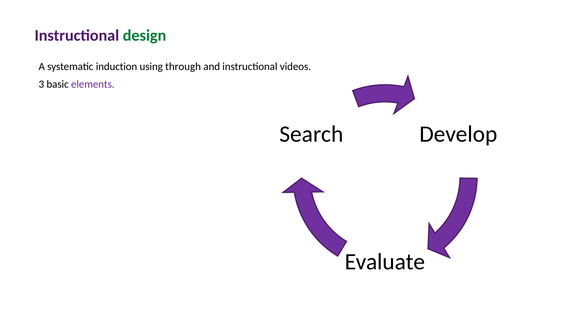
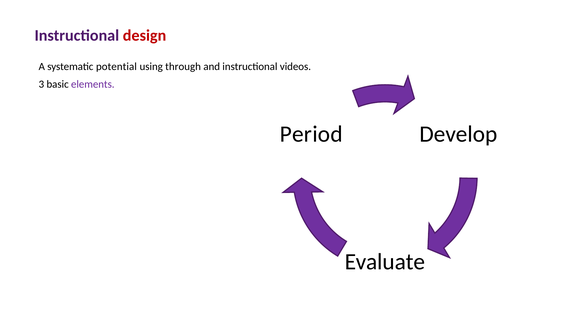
design colour: green -> red
induction: induction -> potential
Search: Search -> Period
